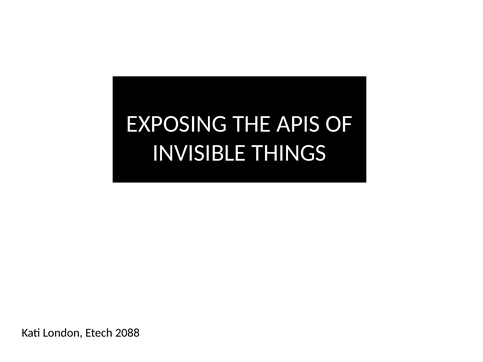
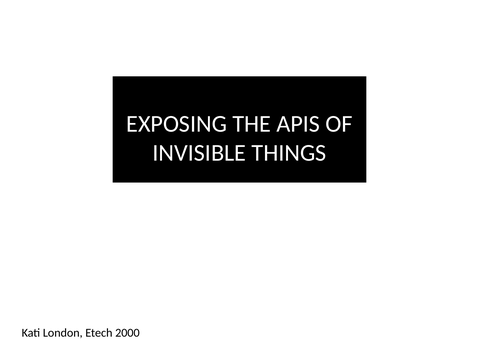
2088: 2088 -> 2000
